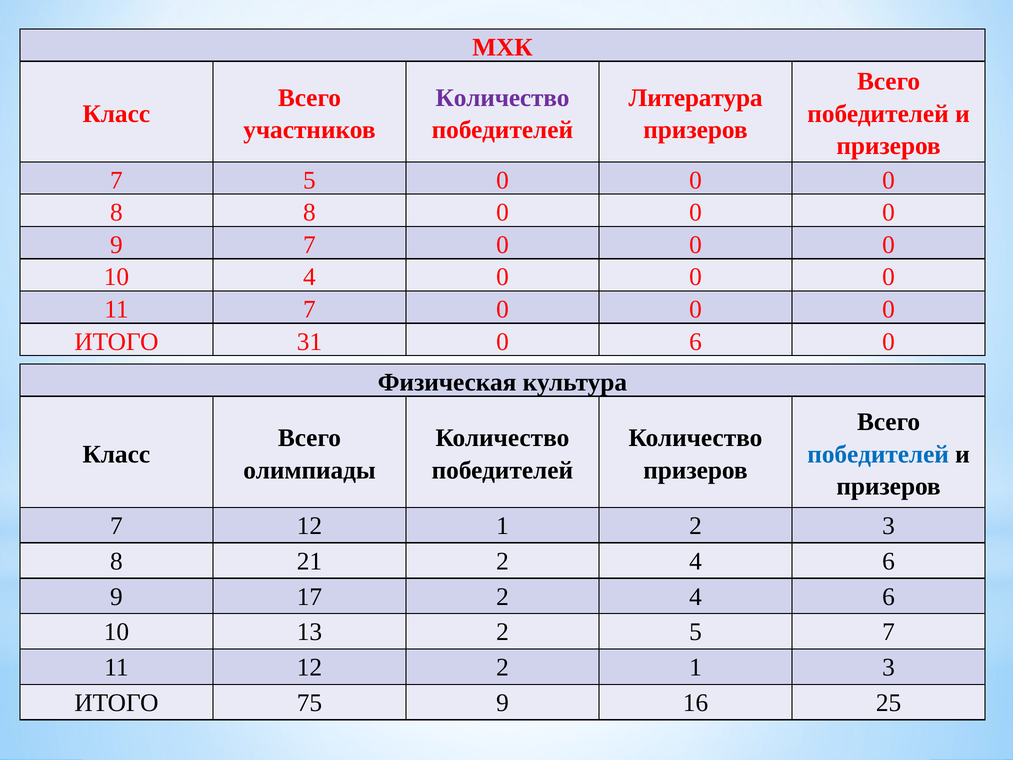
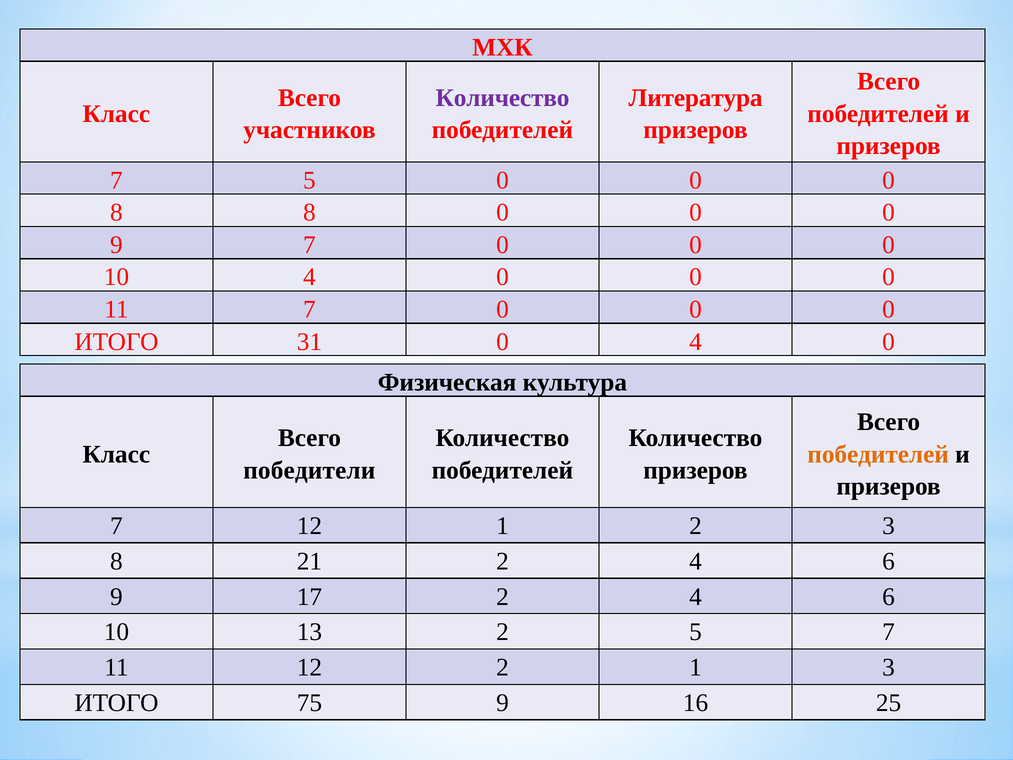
0 6: 6 -> 4
победителей at (878, 454) colour: blue -> orange
олимпиады: олимпиады -> победители
